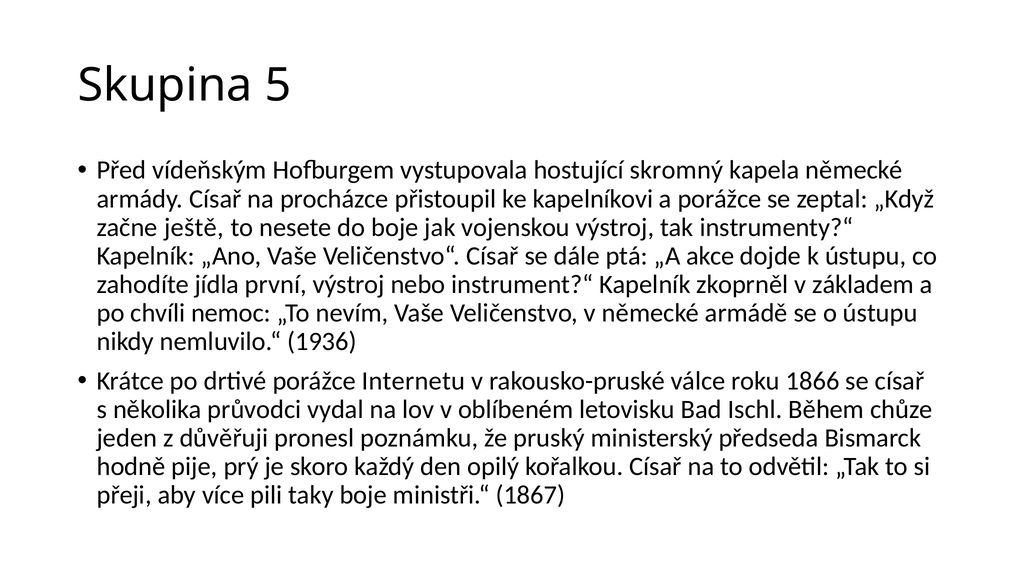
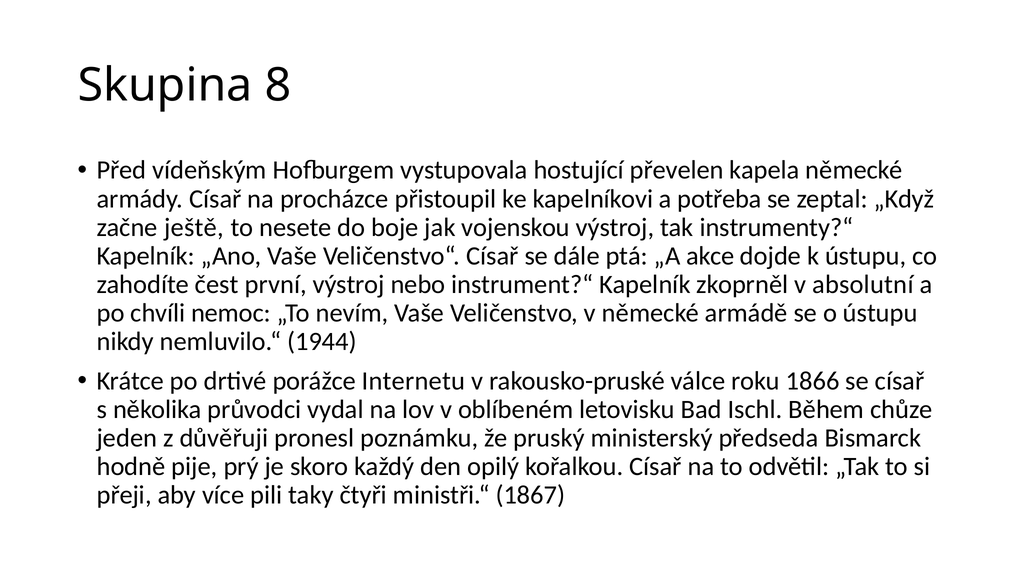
5: 5 -> 8
skromný: skromný -> převelen
a porážce: porážce -> potřeba
jídla: jídla -> čest
základem: základem -> absolutní
1936: 1936 -> 1944
taky boje: boje -> čtyři
